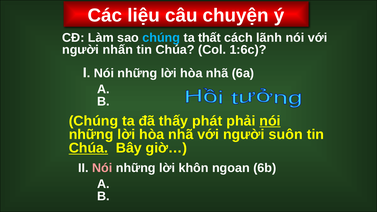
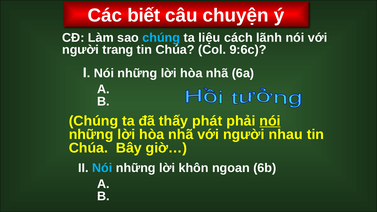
liệu: liệu -> biết
thất: thất -> liệu
nhấn: nhấn -> trang
1:6c: 1:6c -> 9:6c
suôn: suôn -> nhau
Chúa at (88, 148) underline: present -> none
Nói at (102, 168) colour: pink -> light blue
